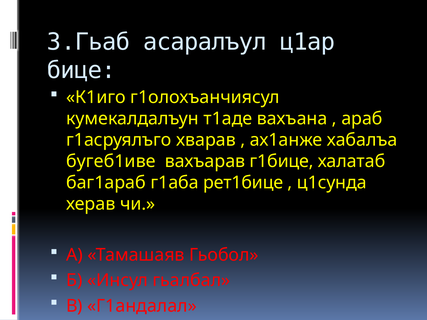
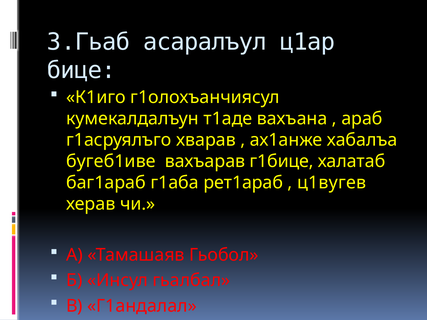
рет1бице: рет1бице -> рет1араб
ц1сунда: ц1сунда -> ц1вугев
